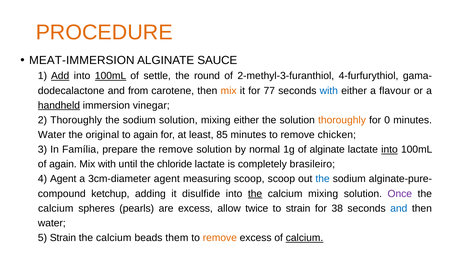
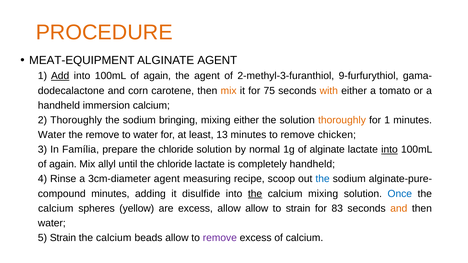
MEAT-IMMERSION: MEAT-IMMERSION -> MEAT-EQUIPMENT
ALGINATE SAUCE: SAUCE -> AGENT
100mL at (111, 76) underline: present -> none
settle at (157, 76): settle -> again
the round: round -> agent
4-furfurythiol: 4-furfurythiol -> 9-furfurythiol
from: from -> corn
77: 77 -> 75
with at (329, 91) colour: blue -> orange
flavour: flavour -> tomato
handheld at (59, 105) underline: present -> none
immersion vinegar: vinegar -> calcium
sodium solution: solution -> bringing
for 0: 0 -> 1
the original: original -> remove
to again: again -> water
85: 85 -> 13
prepare the remove: remove -> chloride
Mix with: with -> allyl
completely brasileiro: brasileiro -> handheld
4 Agent: Agent -> Rinse
measuring scoop: scoop -> recipe
ketchup at (110, 194): ketchup -> minutes
Once colour: purple -> blue
pearls: pearls -> yellow
allow twice: twice -> allow
38: 38 -> 83
and at (399, 209) colour: blue -> orange
beads them: them -> allow
remove at (220, 238) colour: orange -> purple
calcium at (305, 238) underline: present -> none
